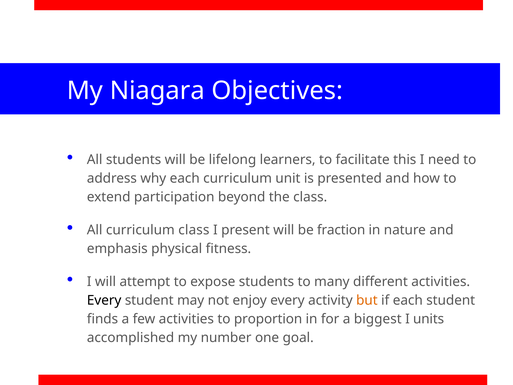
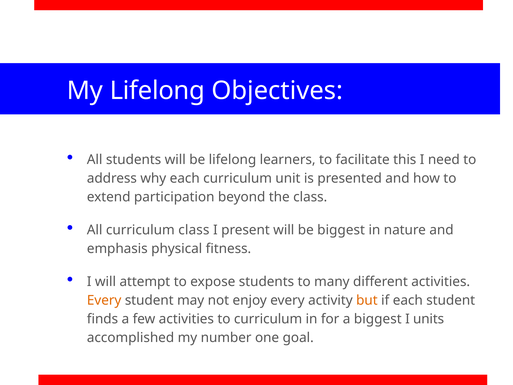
My Niagara: Niagara -> Lifelong
be fraction: fraction -> biggest
Every at (104, 300) colour: black -> orange
to proportion: proportion -> curriculum
